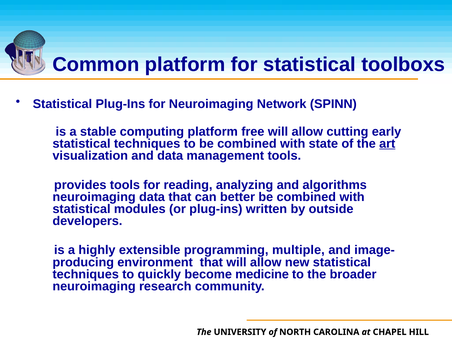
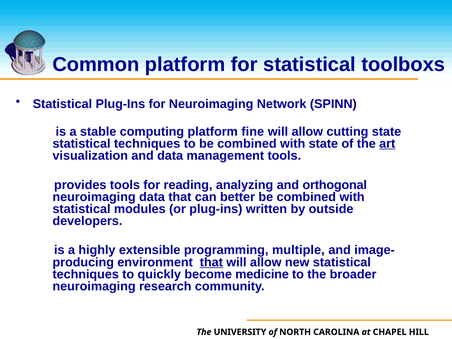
free: free -> fine
cutting early: early -> state
algorithms: algorithms -> orthogonal
that at (211, 262) underline: none -> present
